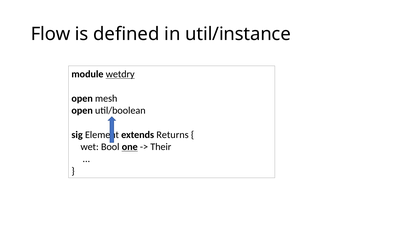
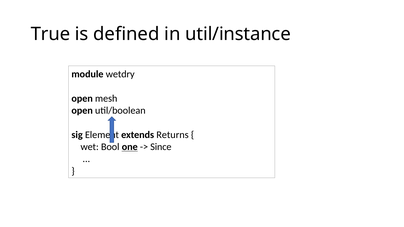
Flow: Flow -> True
wetdry underline: present -> none
Their: Their -> Since
